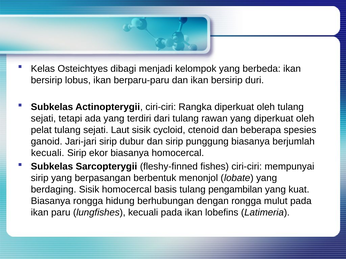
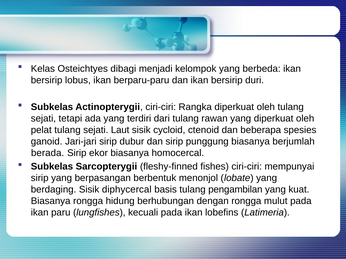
kecuali at (48, 153): kecuali -> berada
Sisik homocercal: homocercal -> diphycercal
